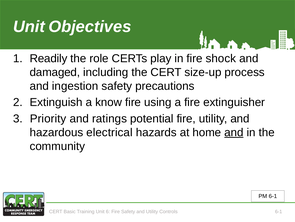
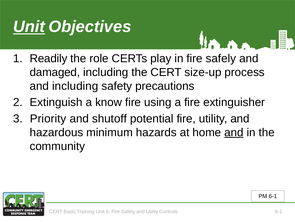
Unit at (29, 27) underline: none -> present
shock: shock -> safely
and ingestion: ingestion -> including
ratings: ratings -> shutoff
electrical: electrical -> minimum
